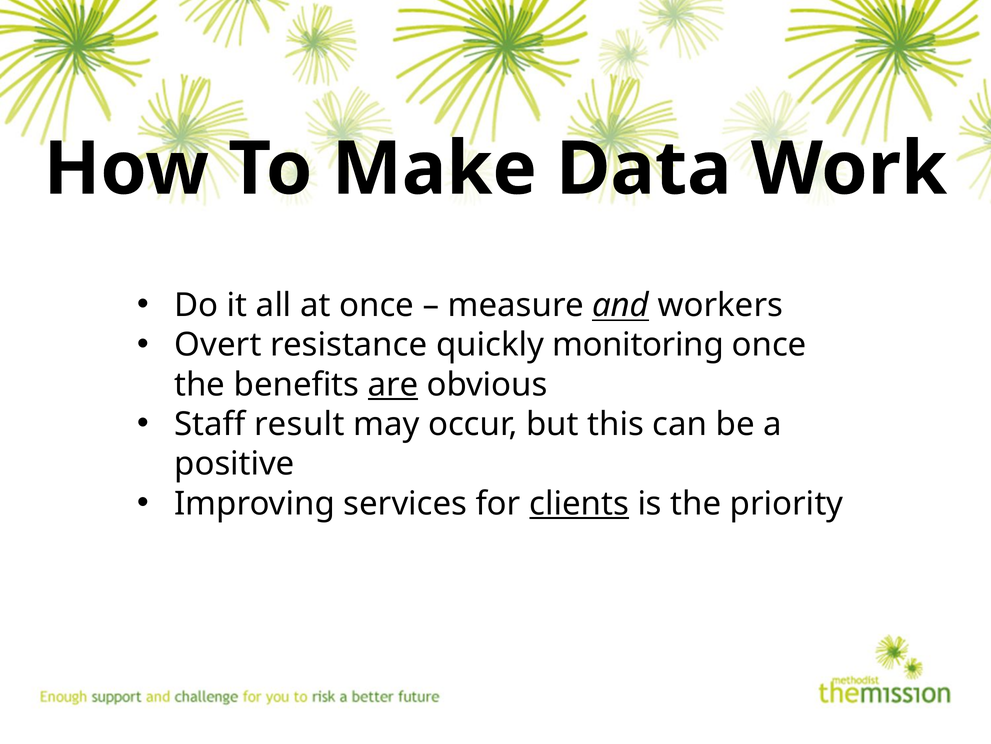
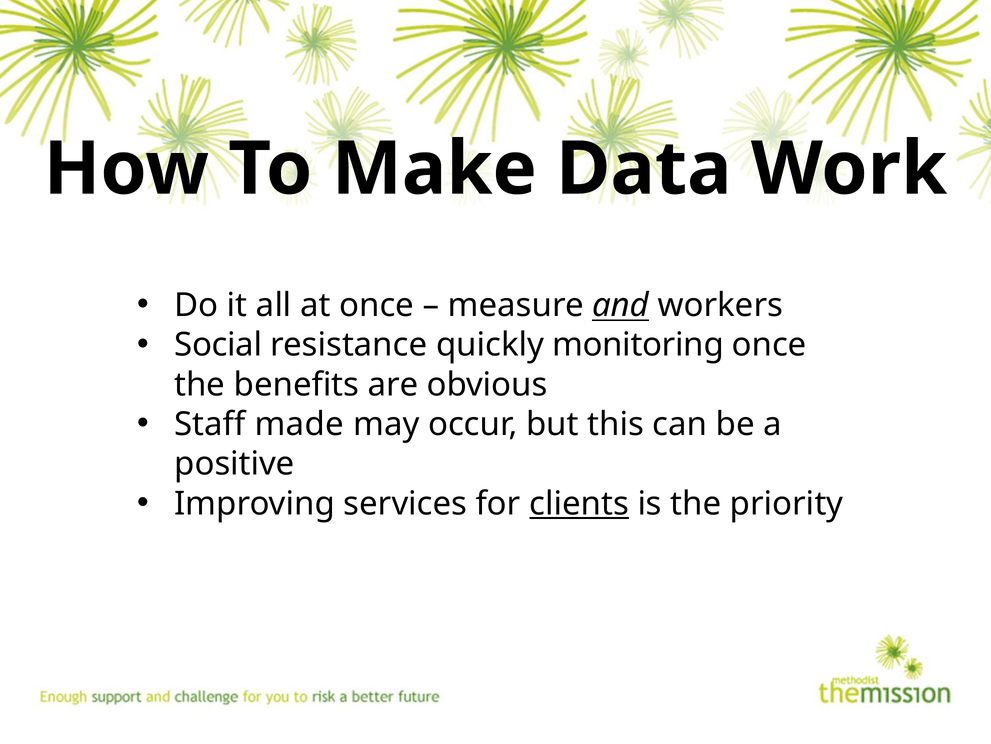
Overt: Overt -> Social
are underline: present -> none
result: result -> made
